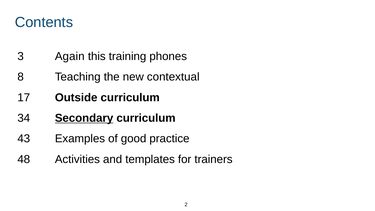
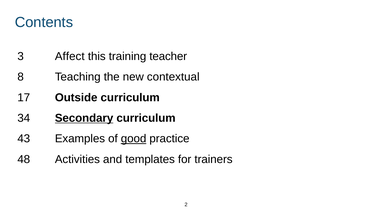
Again: Again -> Affect
phones: phones -> teacher
good underline: none -> present
